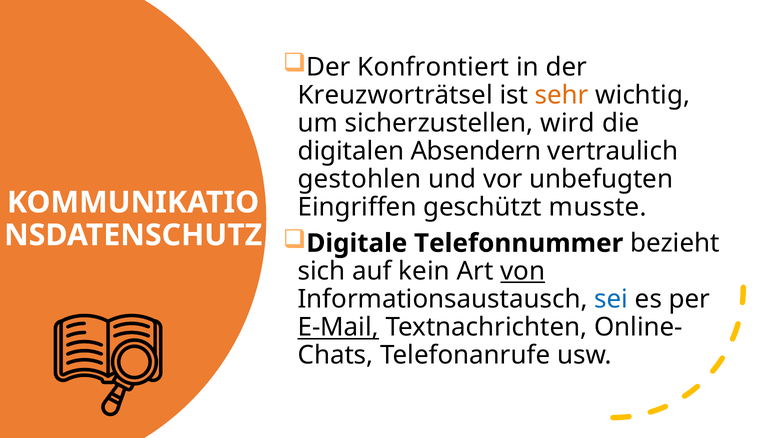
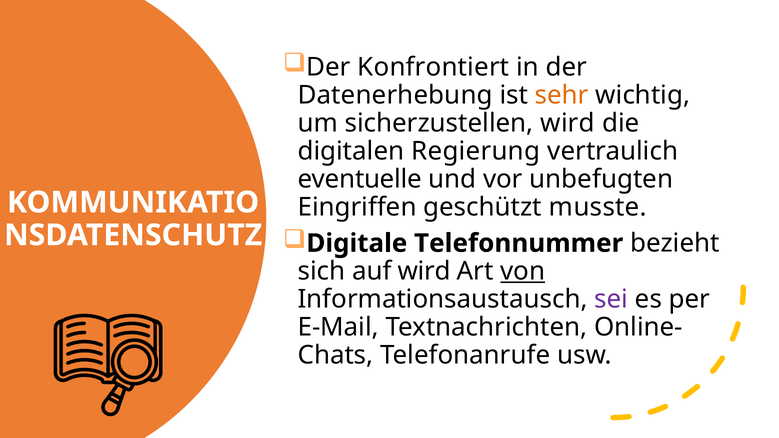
Kreuzworträtsel: Kreuzworträtsel -> Datenerhebung
Absendern: Absendern -> Regierung
gestohlen: gestohlen -> eventuelle
auf kein: kein -> wird
sei colour: blue -> purple
E-Mail underline: present -> none
